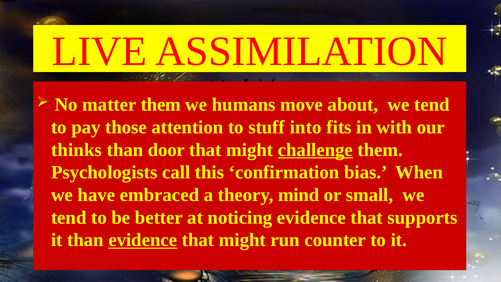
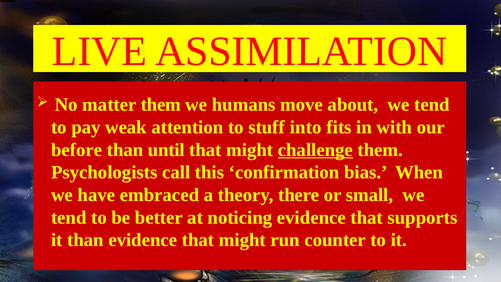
those: those -> weak
thinks: thinks -> before
door: door -> until
mind: mind -> there
evidence at (143, 240) underline: present -> none
